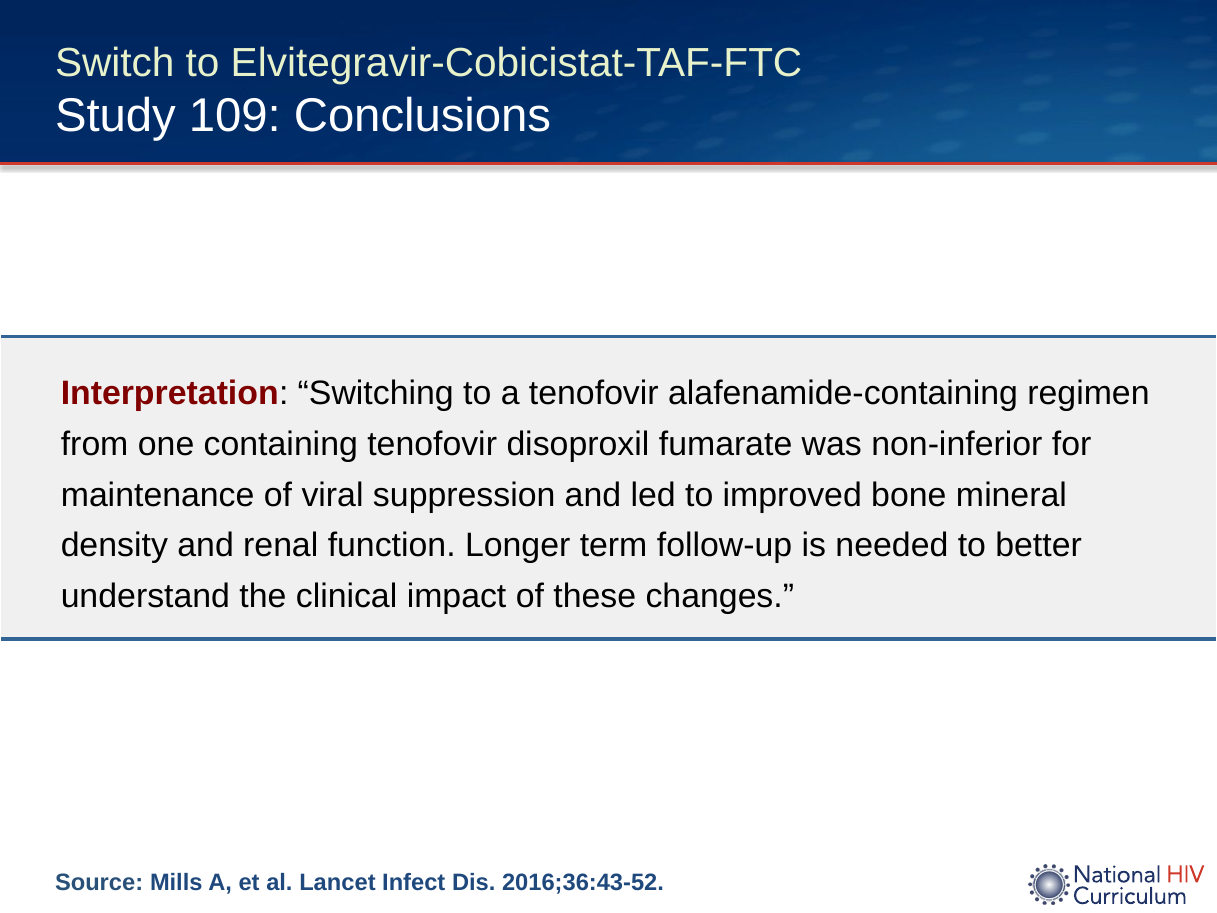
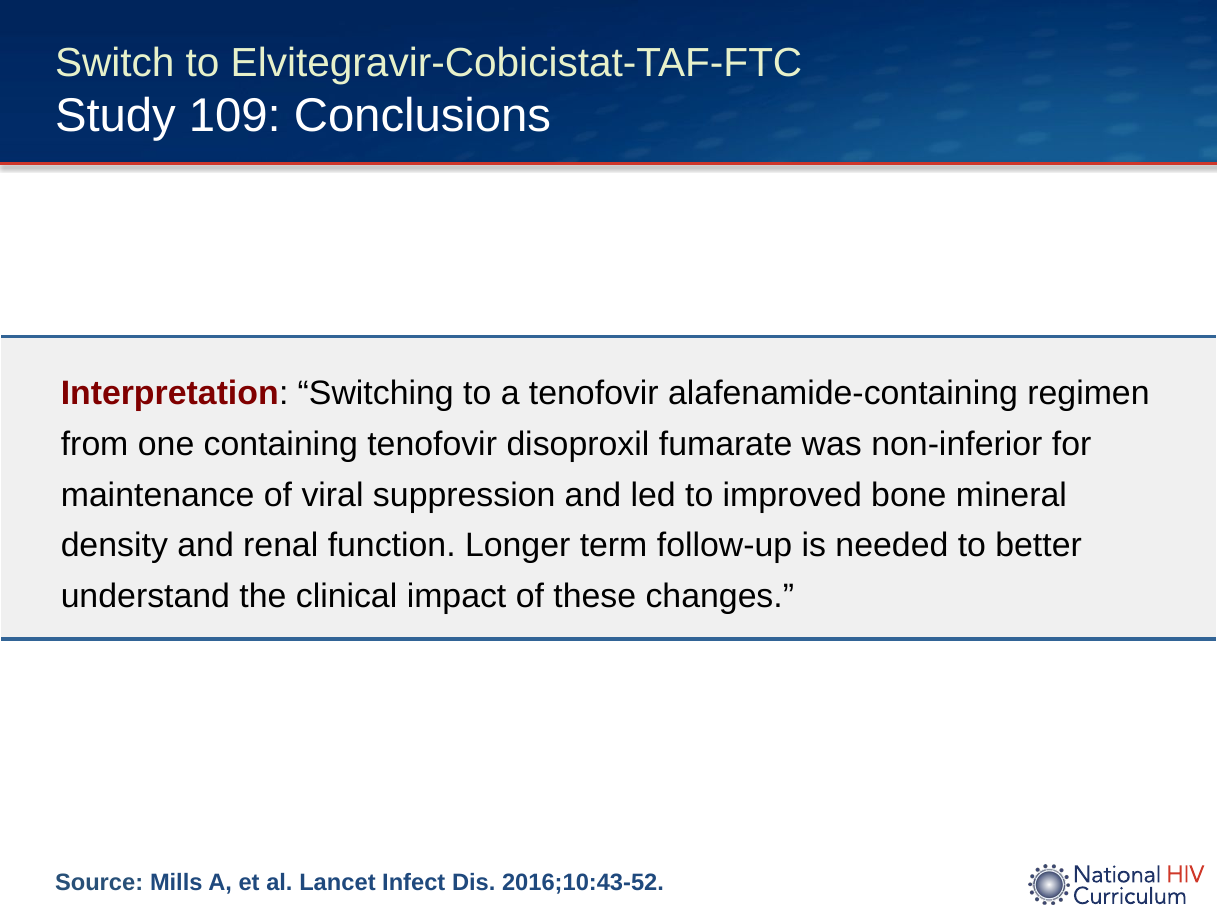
2016;36:43-52: 2016;36:43-52 -> 2016;10:43-52
